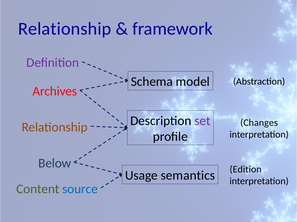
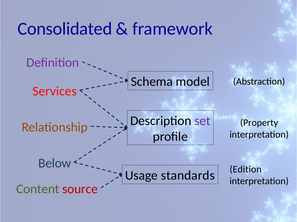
Relationship at (65, 29): Relationship -> Consolidated
Archives: Archives -> Services
Changes: Changes -> Property
semantics: semantics -> standards
source colour: blue -> red
